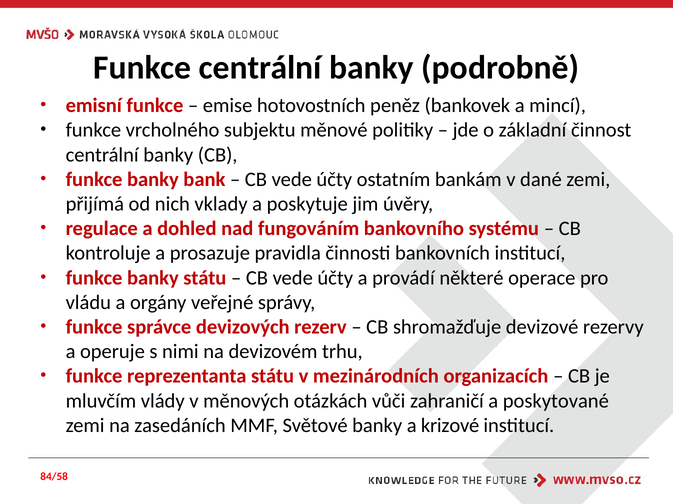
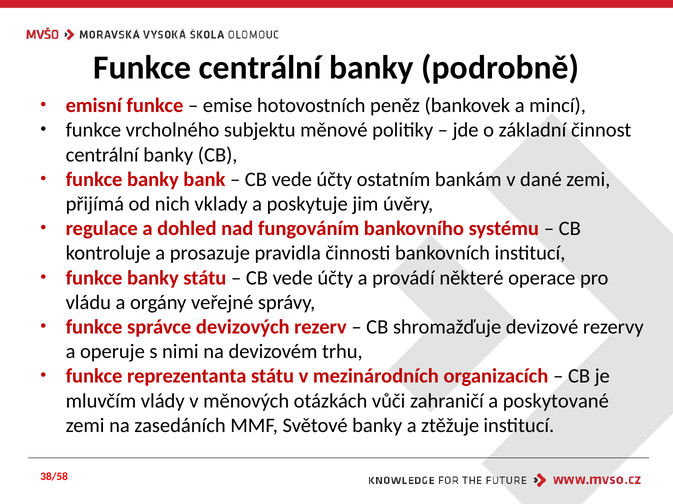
krizové: krizové -> ztěžuje
84/58: 84/58 -> 38/58
